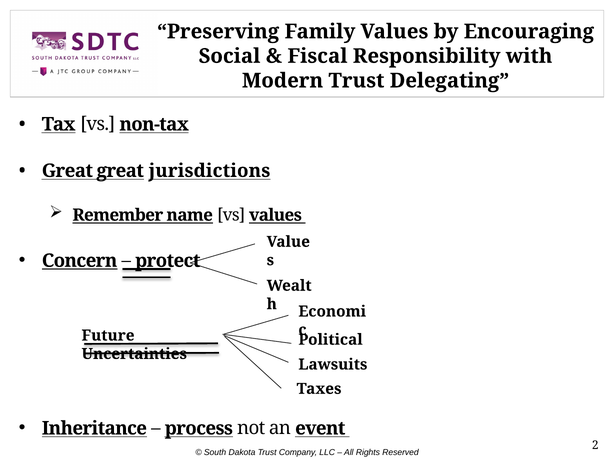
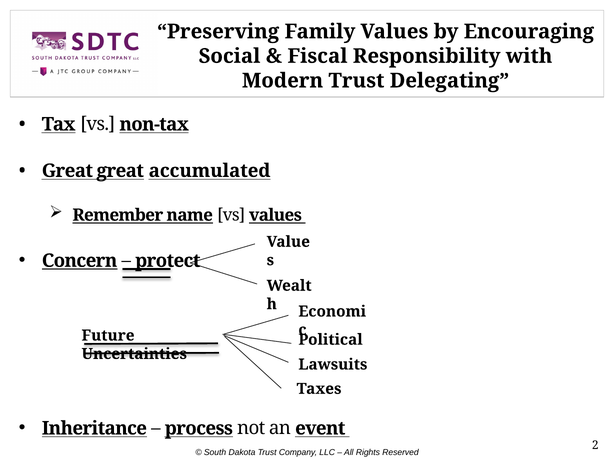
jurisdictions: jurisdictions -> accumulated
